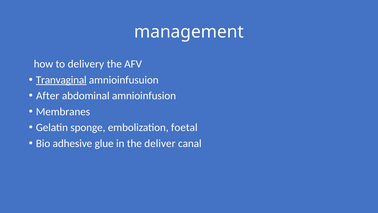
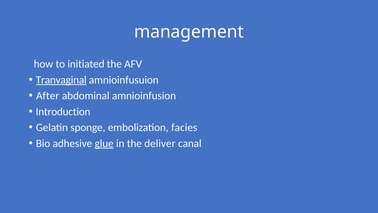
delivery: delivery -> initiated
Membranes: Membranes -> Introduction
foetal: foetal -> facies
glue underline: none -> present
